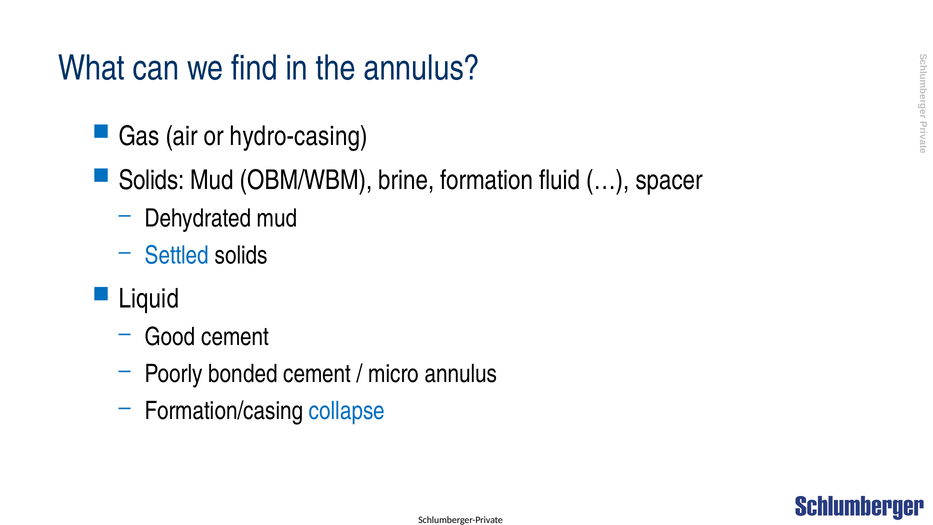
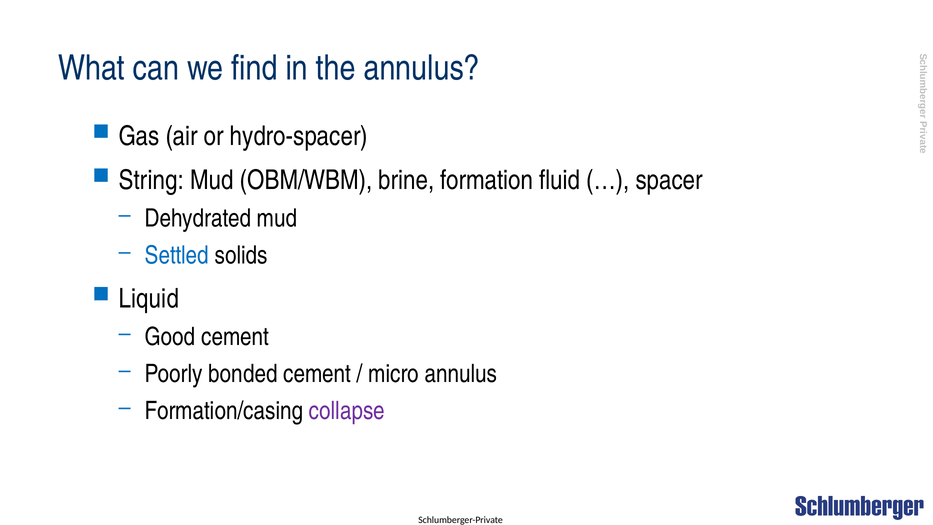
hydro-casing: hydro-casing -> hydro-spacer
Solids at (151, 180): Solids -> String
collapse colour: blue -> purple
